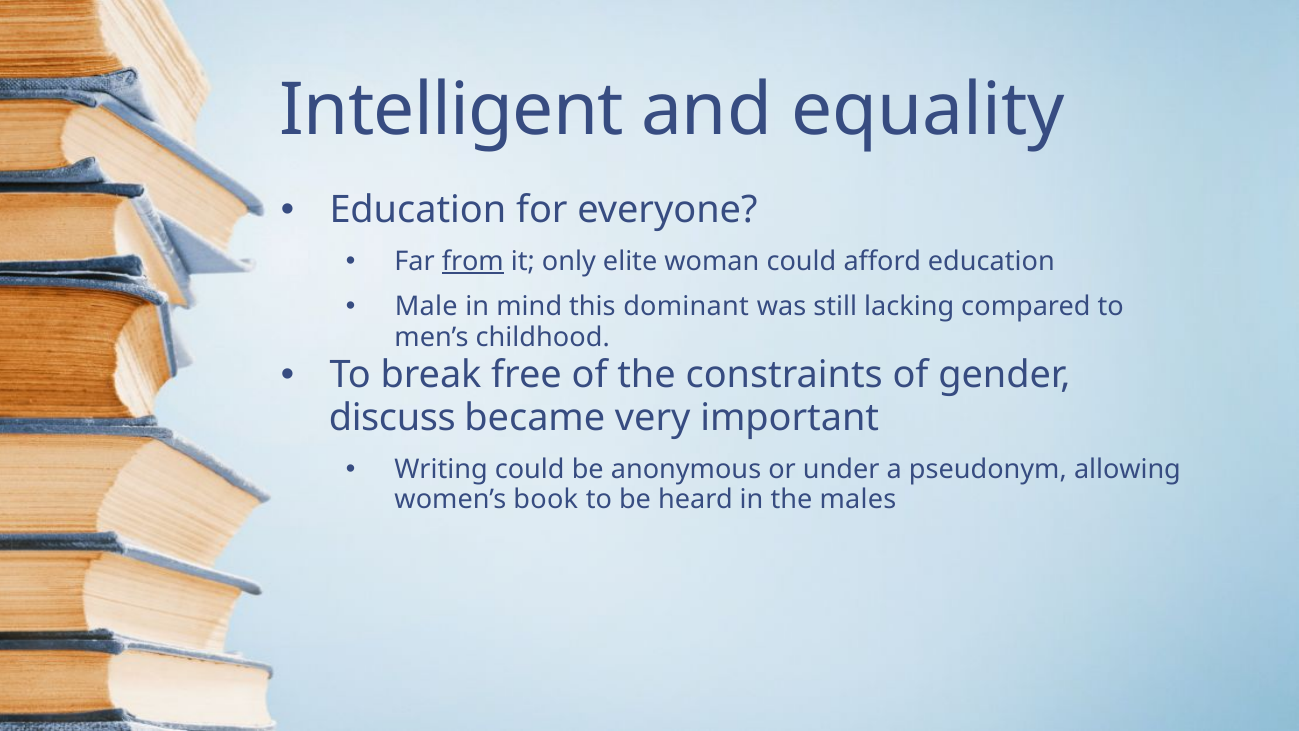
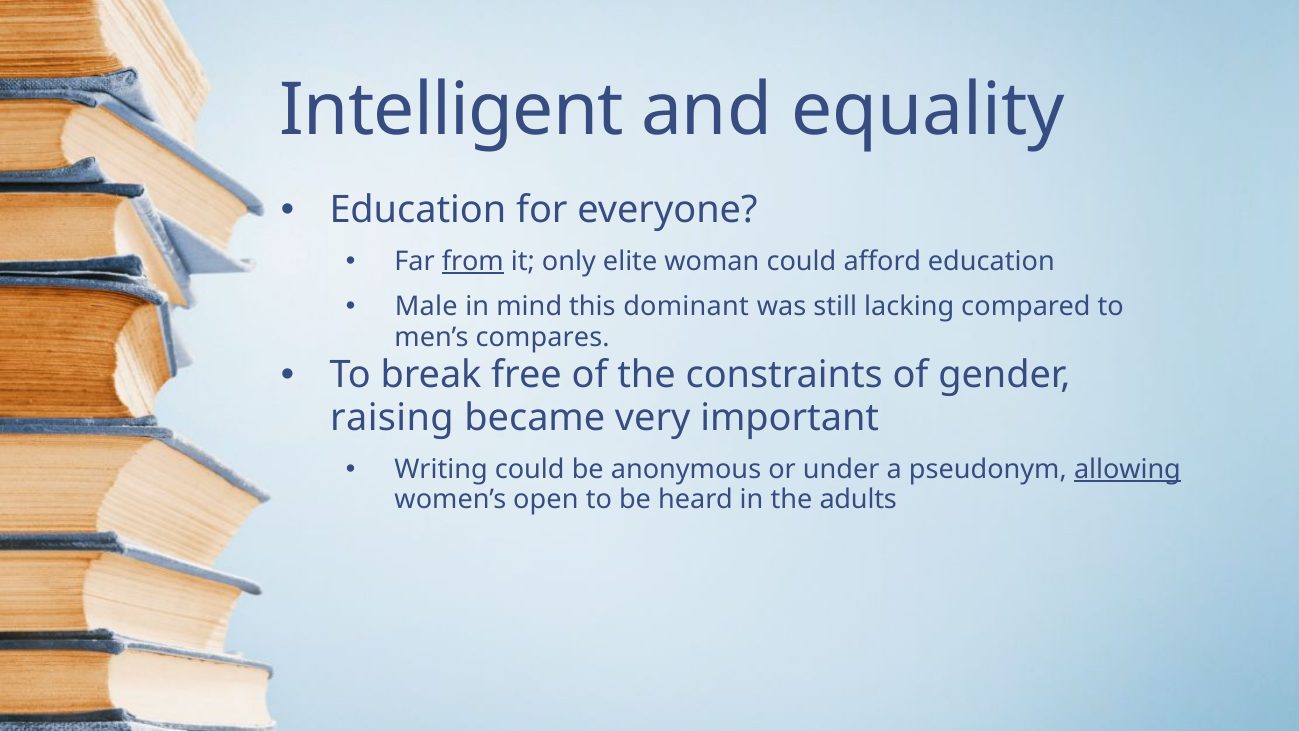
childhood: childhood -> compares
discuss: discuss -> raising
allowing underline: none -> present
book: book -> open
males: males -> adults
